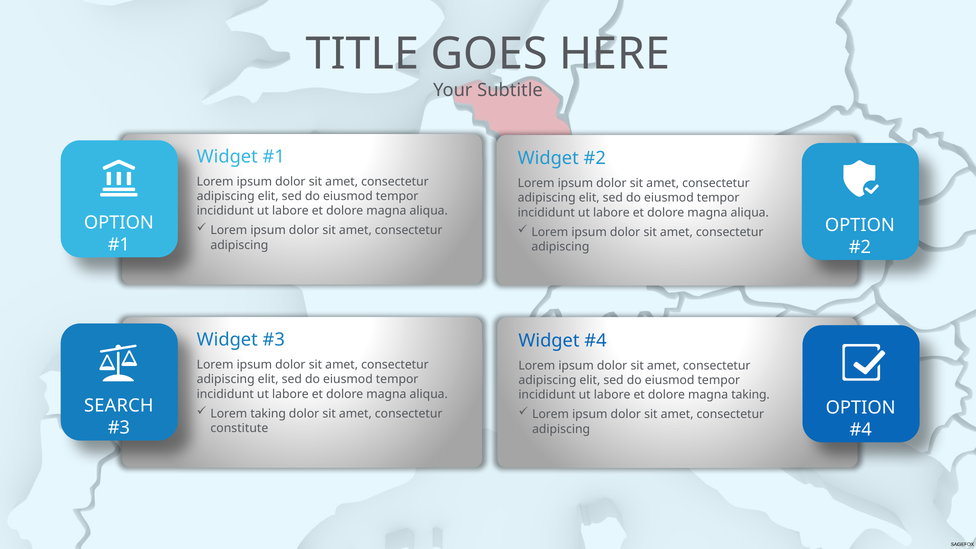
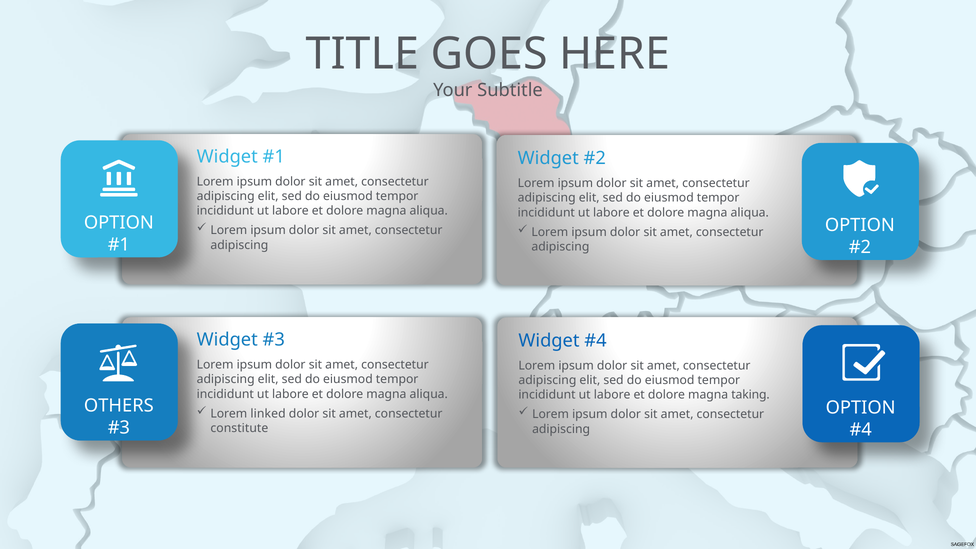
SEARCH: SEARCH -> OTHERS
Lorem taking: taking -> linked
